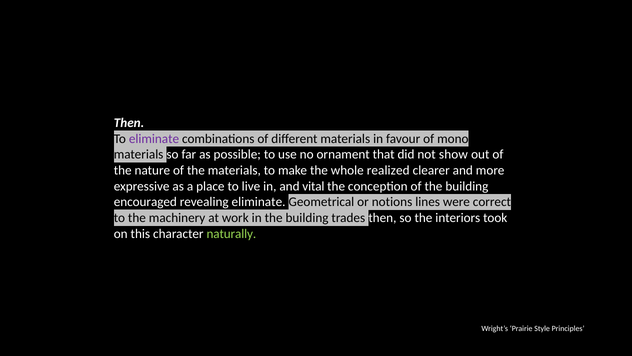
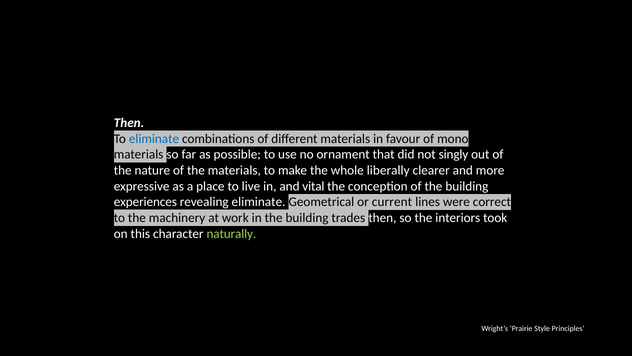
eliminate at (154, 138) colour: purple -> blue
show: show -> singly
realized: realized -> liberally
encouraged: encouraged -> experiences
notions: notions -> current
